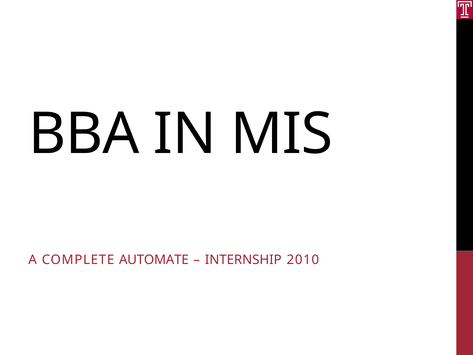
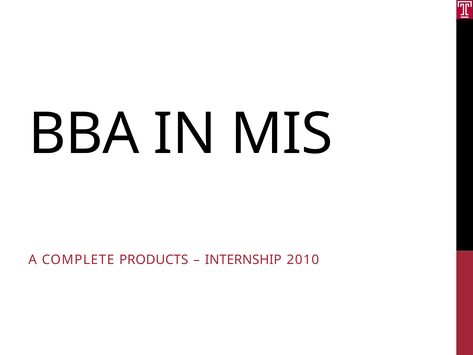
AUTOMATE: AUTOMATE -> PRODUCTS
